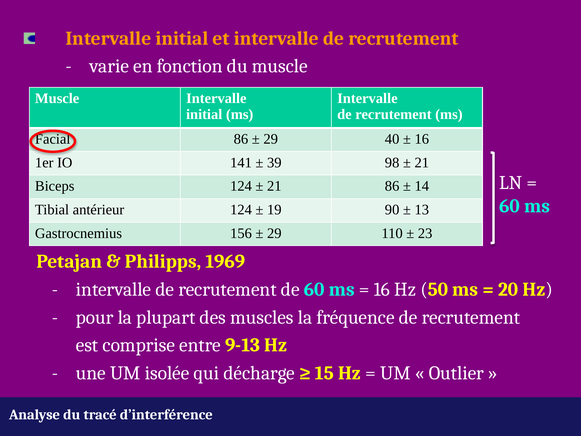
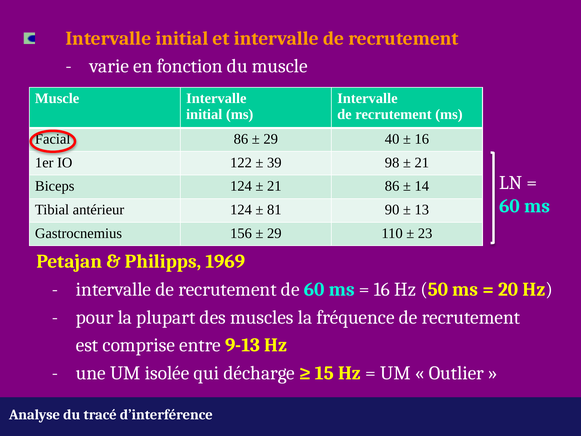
141: 141 -> 122
19: 19 -> 81
